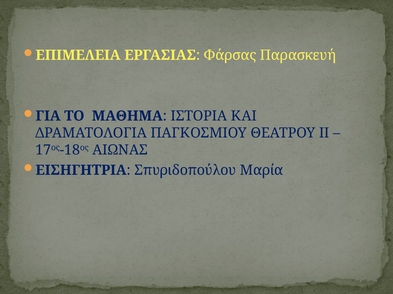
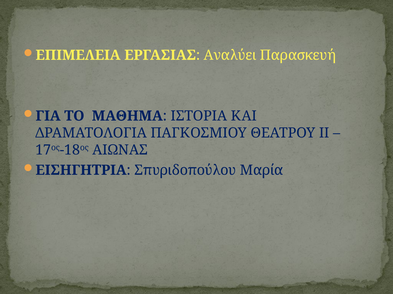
Φάρσας: Φάρσας -> Αναλύει
